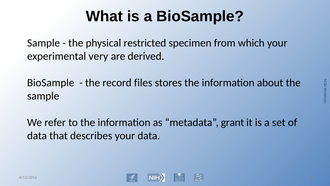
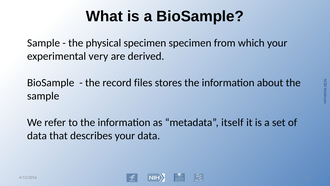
physical restricted: restricted -> specimen
grant: grant -> itself
